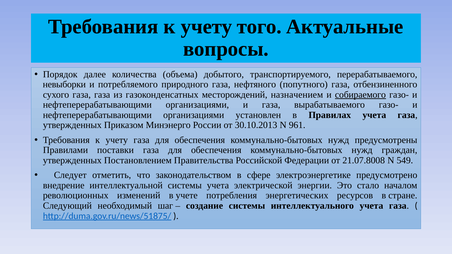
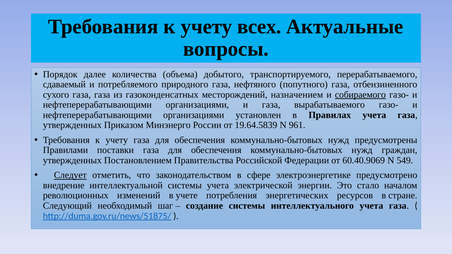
того: того -> всех
невыборки: невыборки -> сдаваемый
30.10.2013: 30.10.2013 -> 19.64.5839
21.07.8008: 21.07.8008 -> 60.40.9069
Следует underline: none -> present
